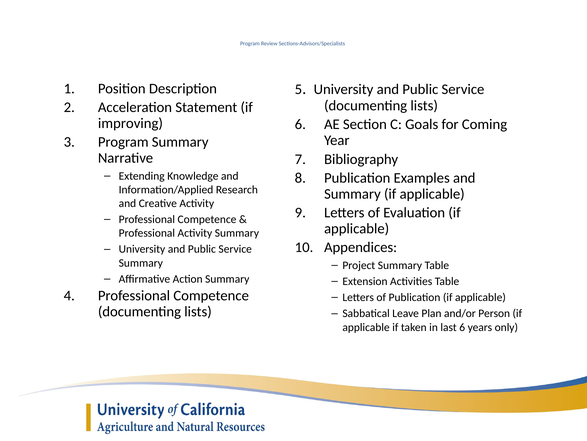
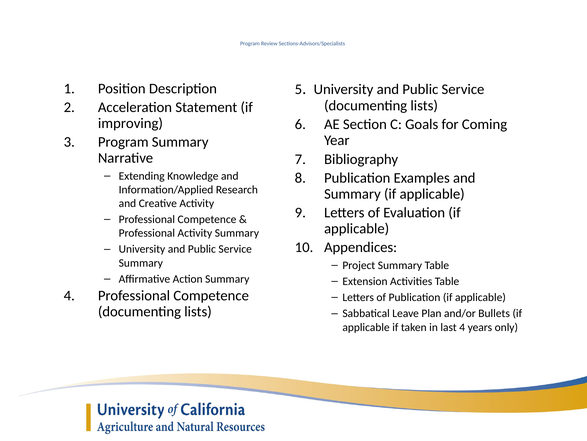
Person: Person -> Bullets
last 6: 6 -> 4
